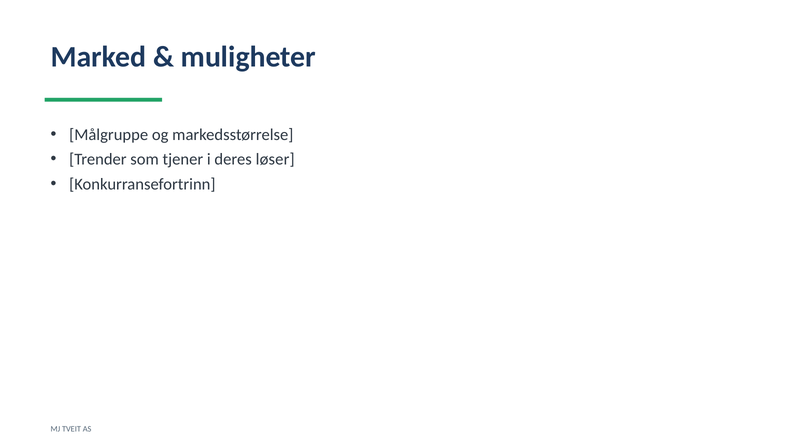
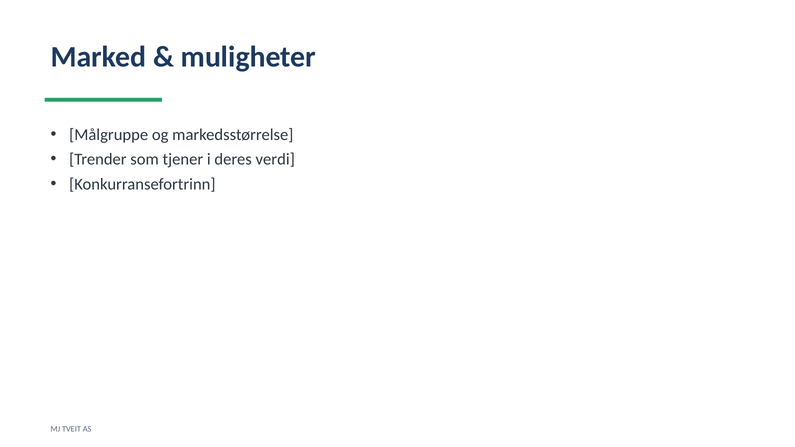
løser: løser -> verdi
